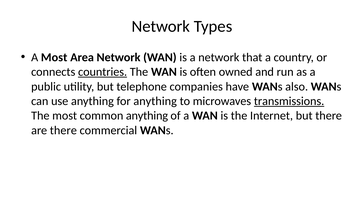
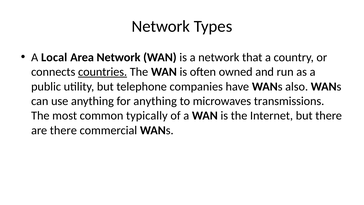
A Most: Most -> Local
transmissions underline: present -> none
common anything: anything -> typically
